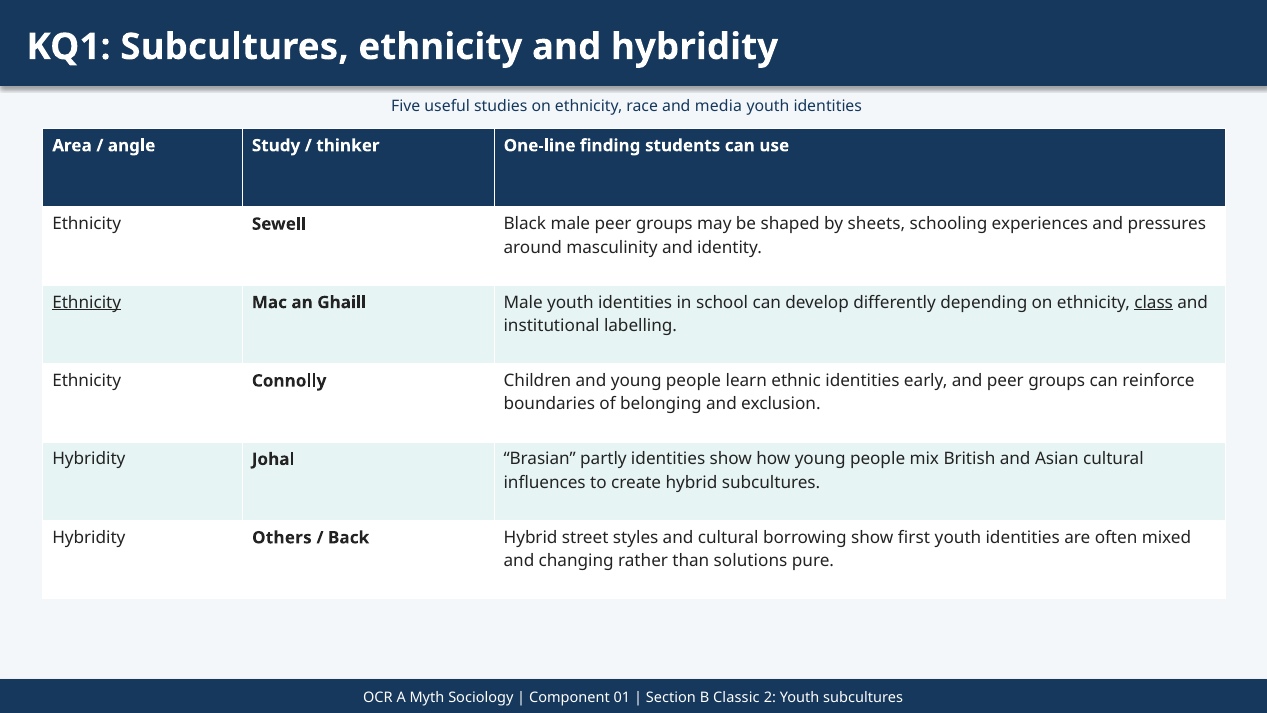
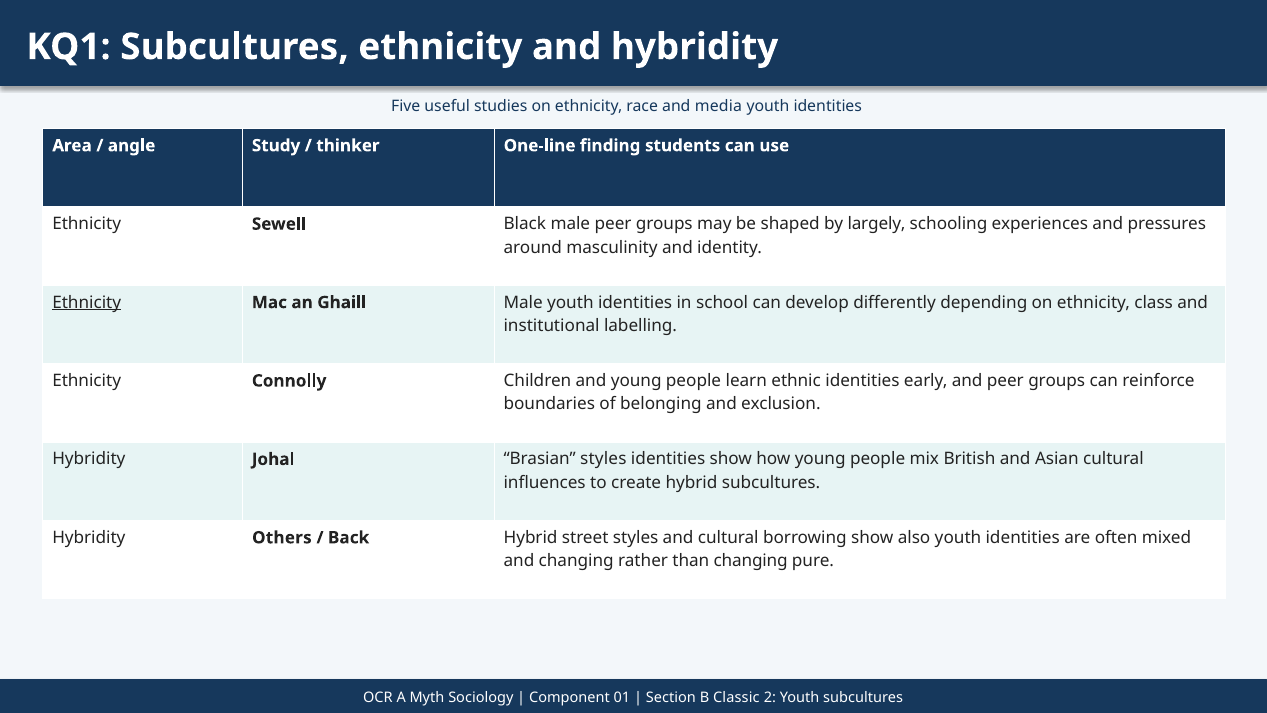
sheets: sheets -> largely
class underline: present -> none
Brasian partly: partly -> styles
first: first -> also
than solutions: solutions -> changing
